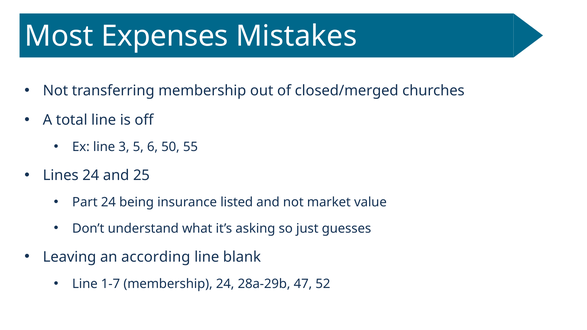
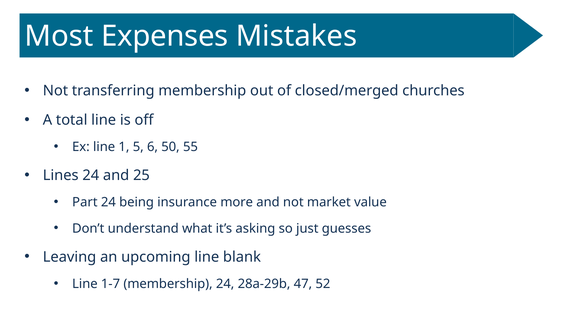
3: 3 -> 1
listed: listed -> more
according: according -> upcoming
